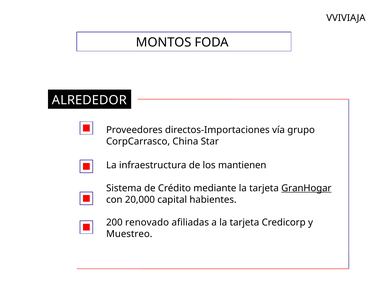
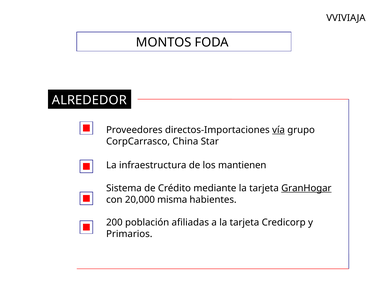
vía underline: none -> present
capital: capital -> misma
renovado: renovado -> población
Muestreo: Muestreo -> Primarios
